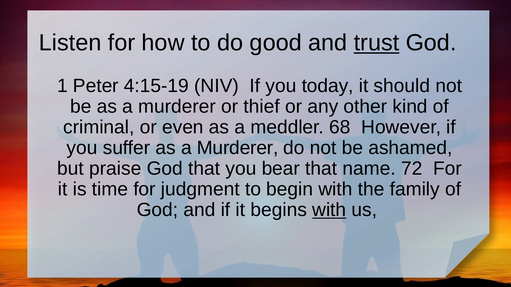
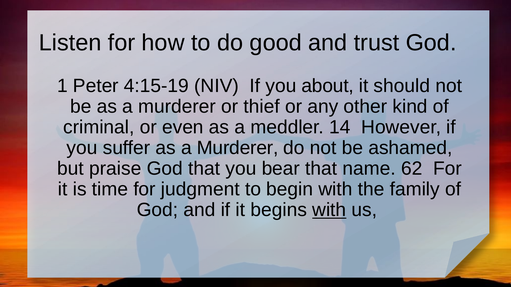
trust underline: present -> none
today: today -> about
68: 68 -> 14
72: 72 -> 62
